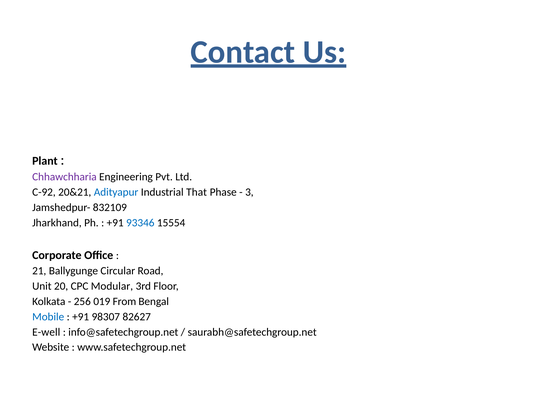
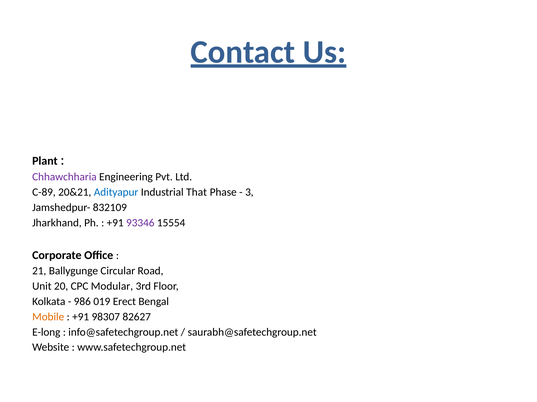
C-92: C-92 -> C-89
93346 colour: blue -> purple
256: 256 -> 986
From: From -> Erect
Mobile colour: blue -> orange
E-well: E-well -> E-long
